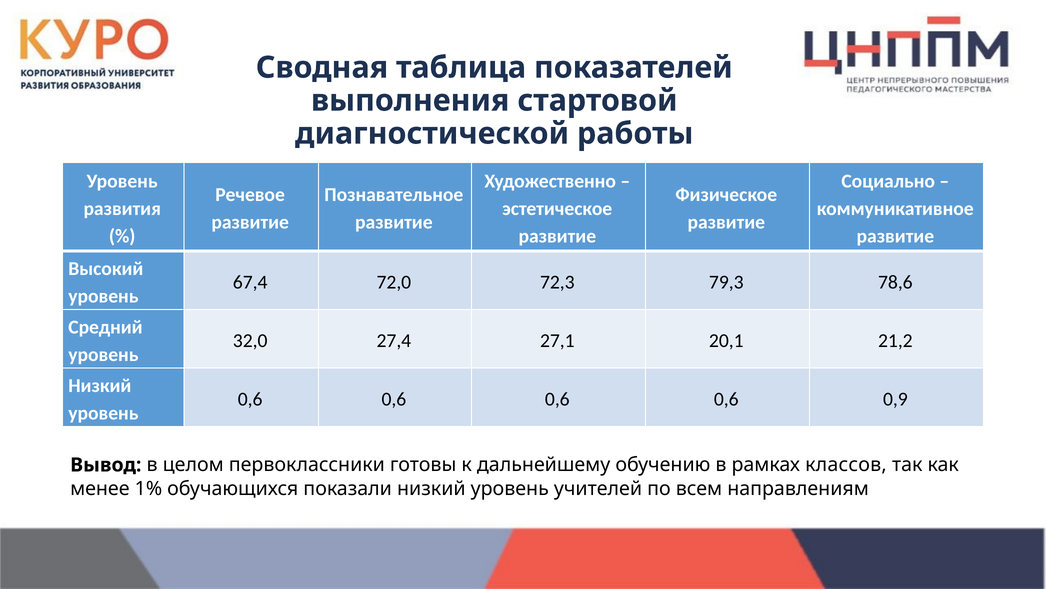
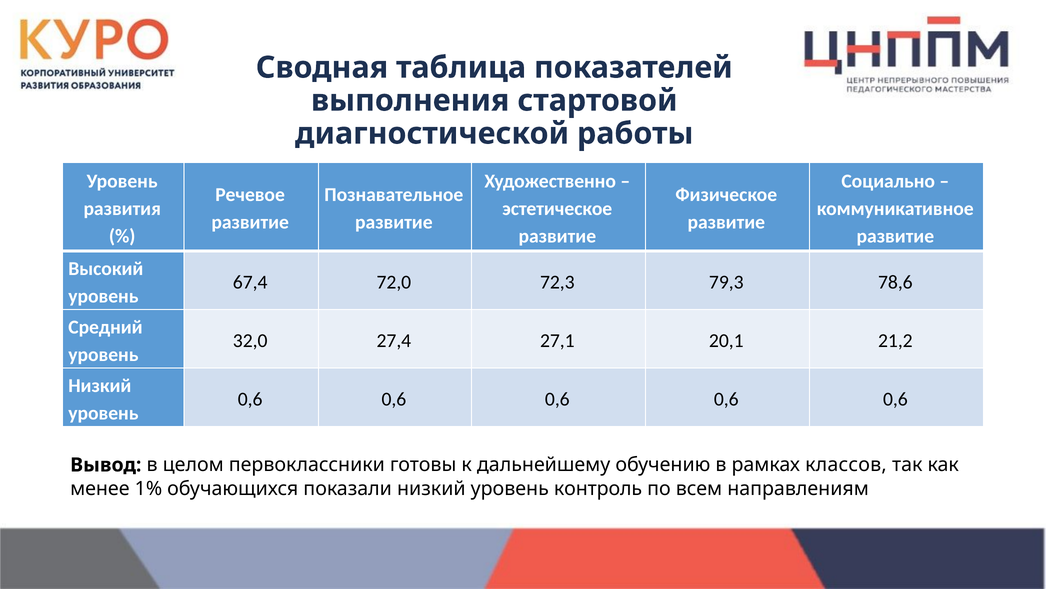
0,9 at (895, 399): 0,9 -> 0,6
учителей: учителей -> контроль
